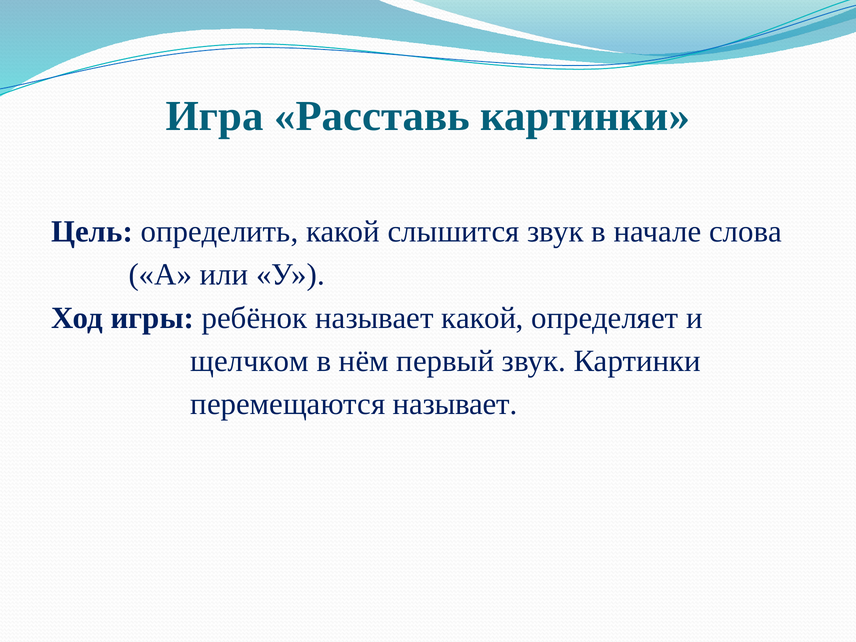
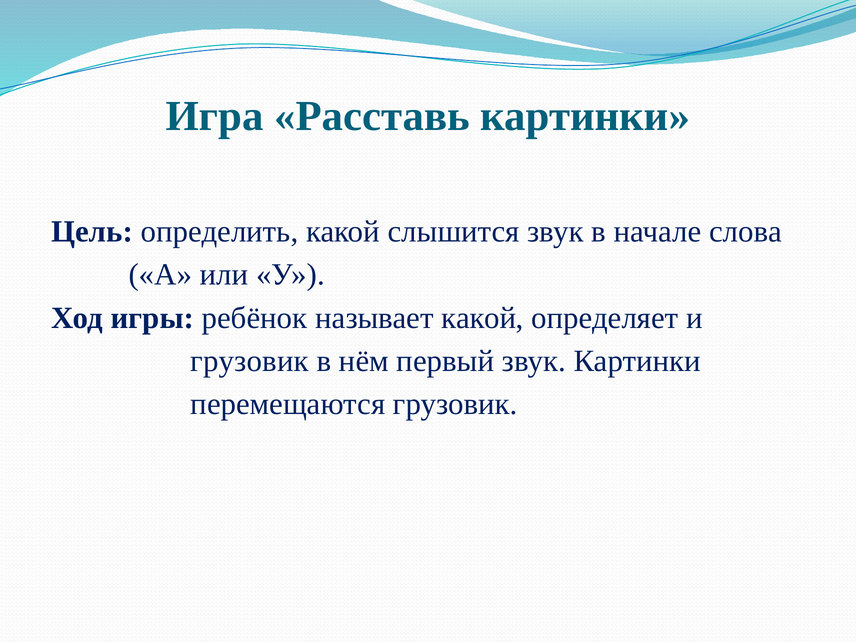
щелчком at (250, 361): щелчком -> грузовик
перемещаются называет: называет -> грузовик
